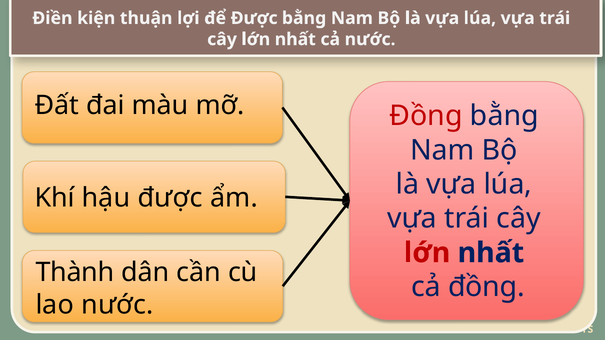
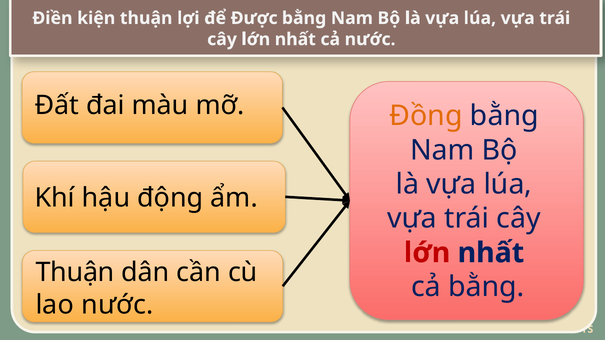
Đồng at (426, 116) colour: red -> orange
hậu được: được -> động
Thành at (75, 273): Thành -> Thuận
cả đồng: đồng -> bằng
